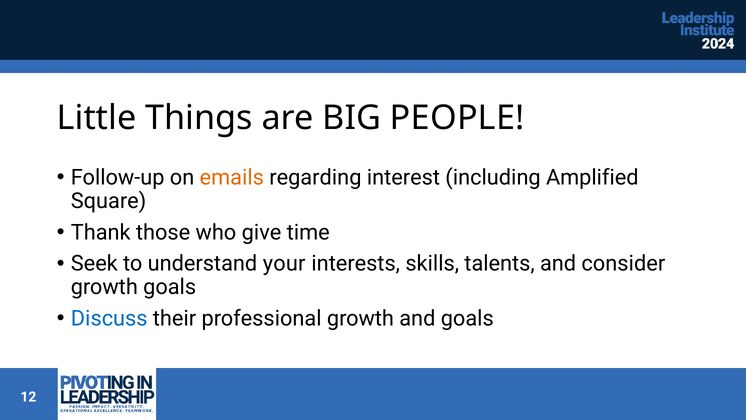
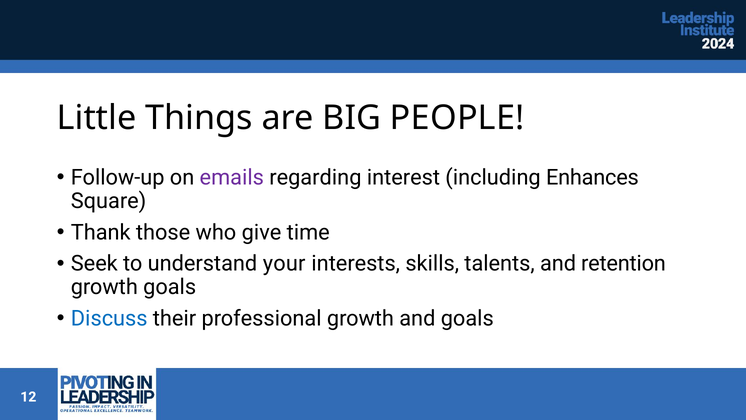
emails colour: orange -> purple
Amplified: Amplified -> Enhances
consider: consider -> retention
